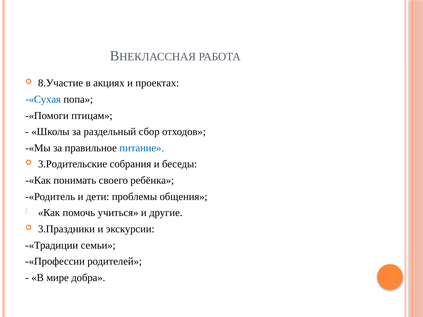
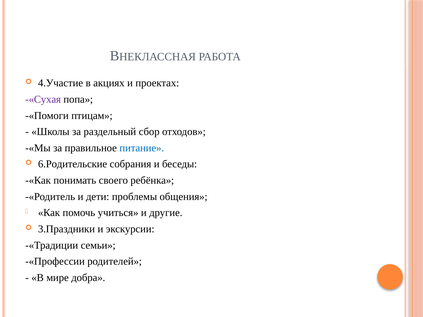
8.Участие: 8.Участие -> 4.Участие
-«Сухая colour: blue -> purple
3.Родительские: 3.Родительские -> 6.Родительские
